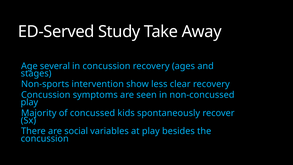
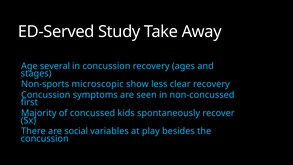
intervention: intervention -> microscopic
play at (29, 102): play -> first
